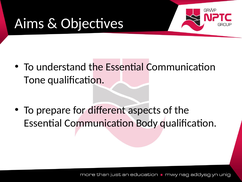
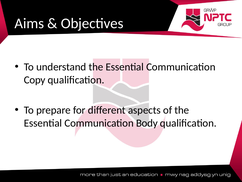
Tone: Tone -> Copy
